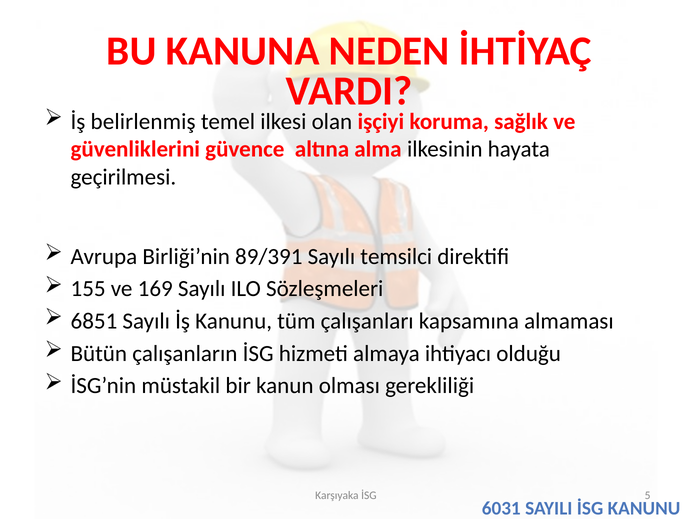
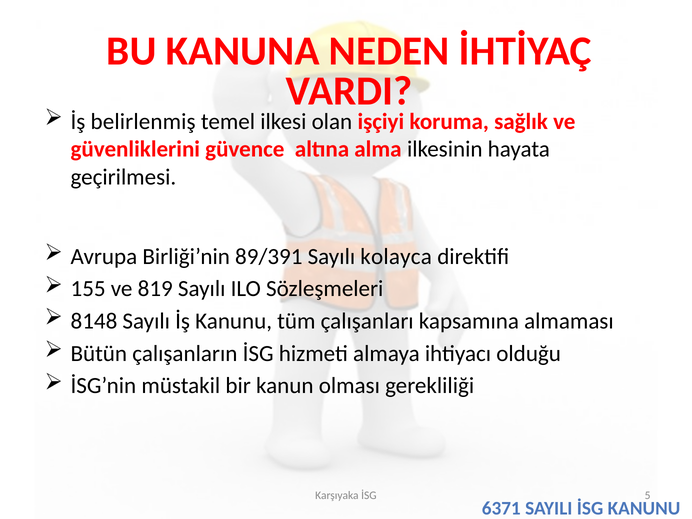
temsilci: temsilci -> kolayca
169: 169 -> 819
6851: 6851 -> 8148
6031: 6031 -> 6371
